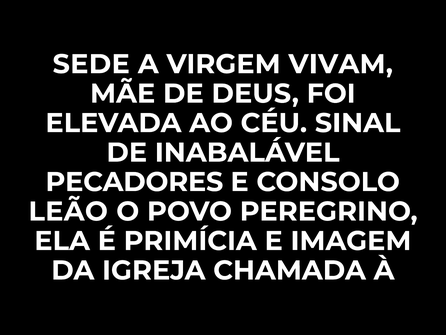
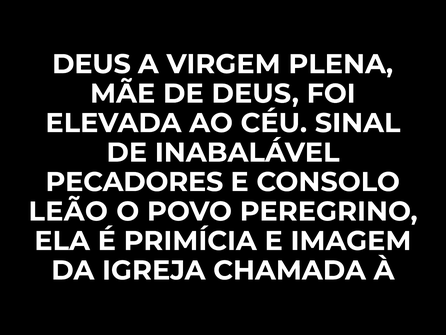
SEDE at (91, 64): SEDE -> DEUS
VIVAM: VIVAM -> PLENA
